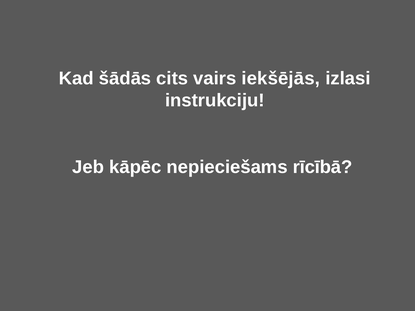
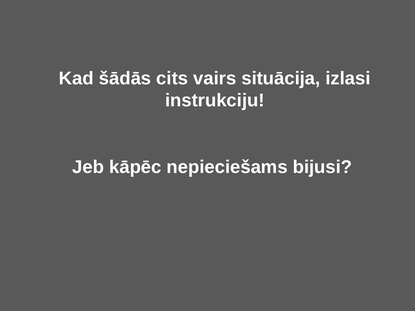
iekšējās: iekšējās -> situācija
rīcībā: rīcībā -> bijusi
